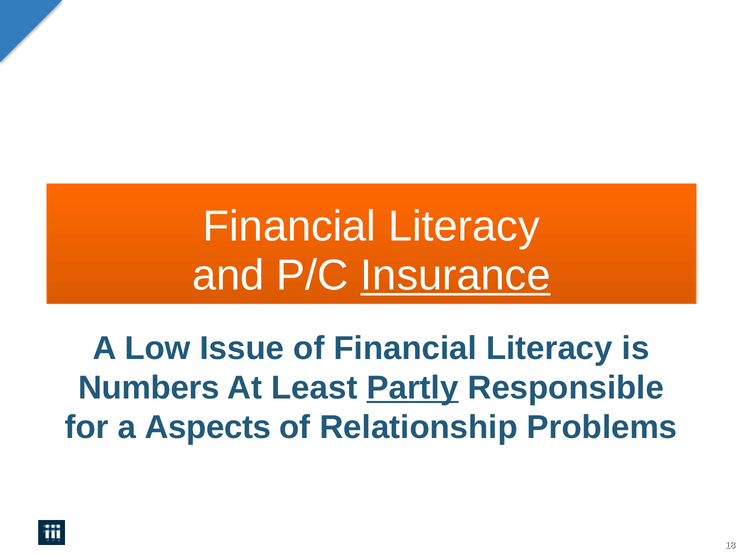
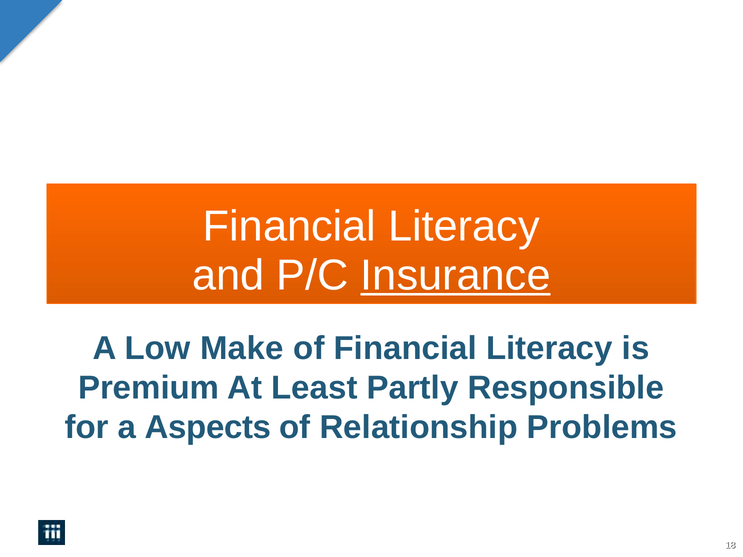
Issue: Issue -> Make
Numbers: Numbers -> Premium
Partly underline: present -> none
